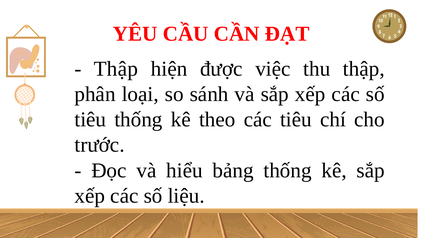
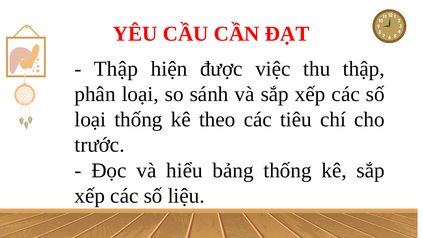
tiêu at (90, 120): tiêu -> loại
